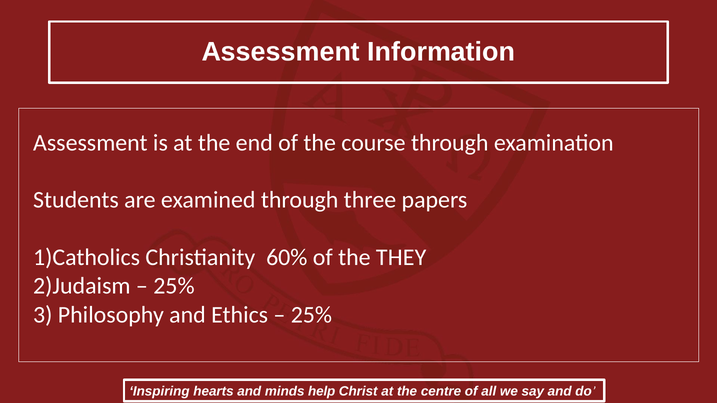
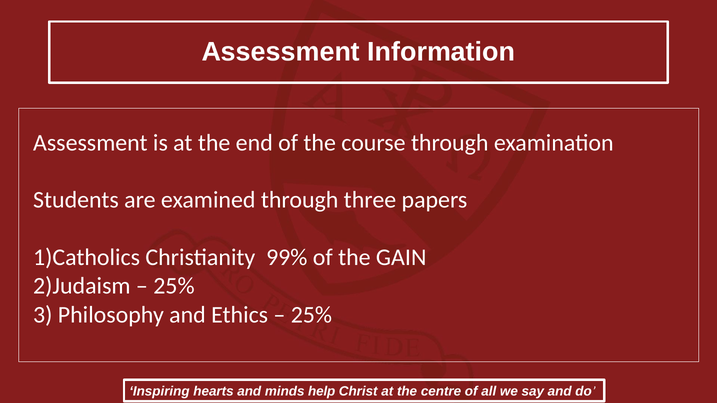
60%: 60% -> 99%
THEY: THEY -> GAIN
